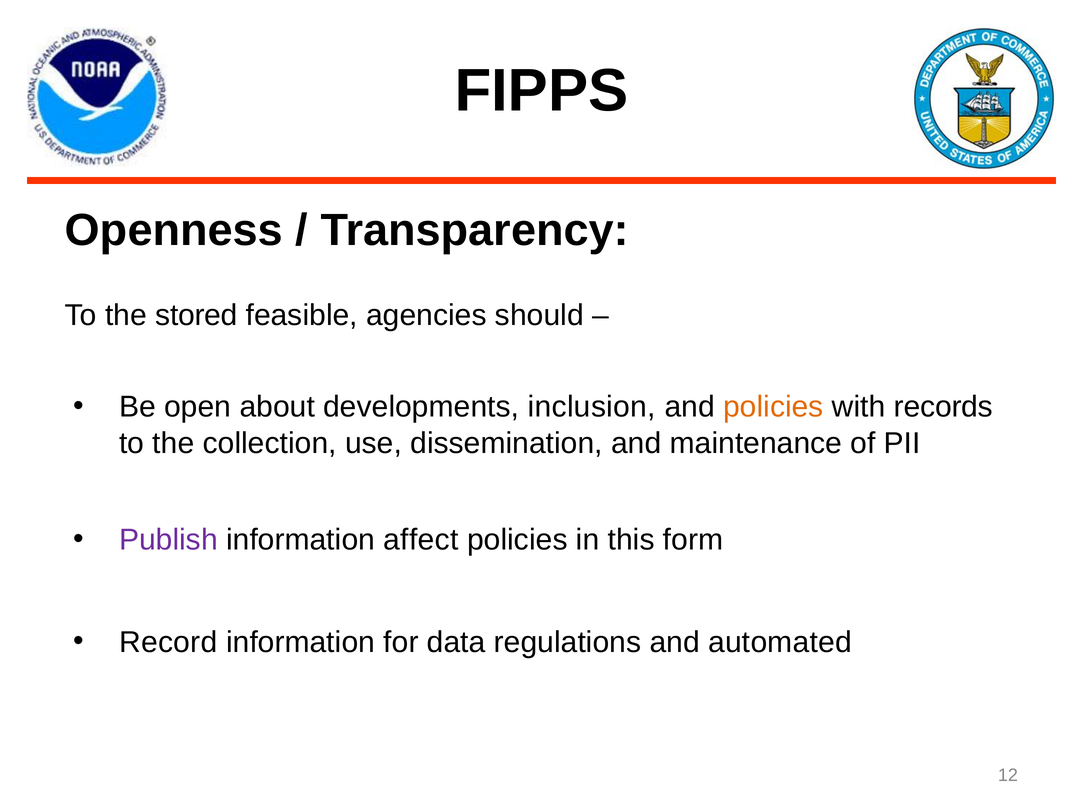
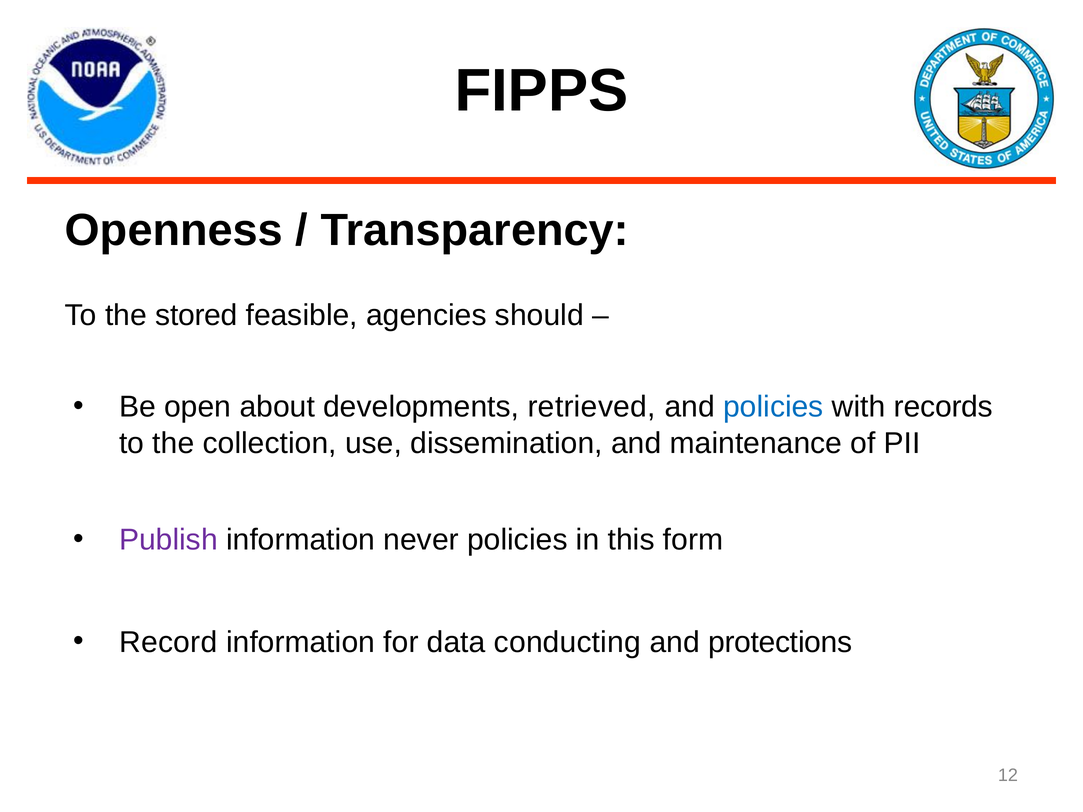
inclusion: inclusion -> retrieved
policies at (773, 407) colour: orange -> blue
affect: affect -> never
regulations: regulations -> conducting
automated: automated -> protections
